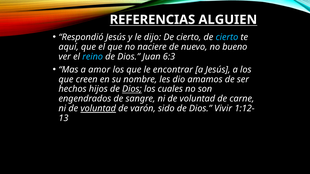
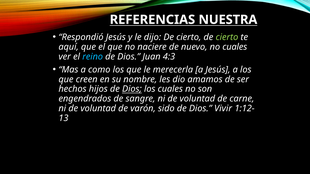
ALGUIEN: ALGUIEN -> NUESTRA
cierto at (227, 37) colour: light blue -> light green
no bueno: bueno -> cuales
6:3: 6:3 -> 4:3
amor: amor -> como
encontrar: encontrar -> merecerla
voluntad at (98, 109) underline: present -> none
